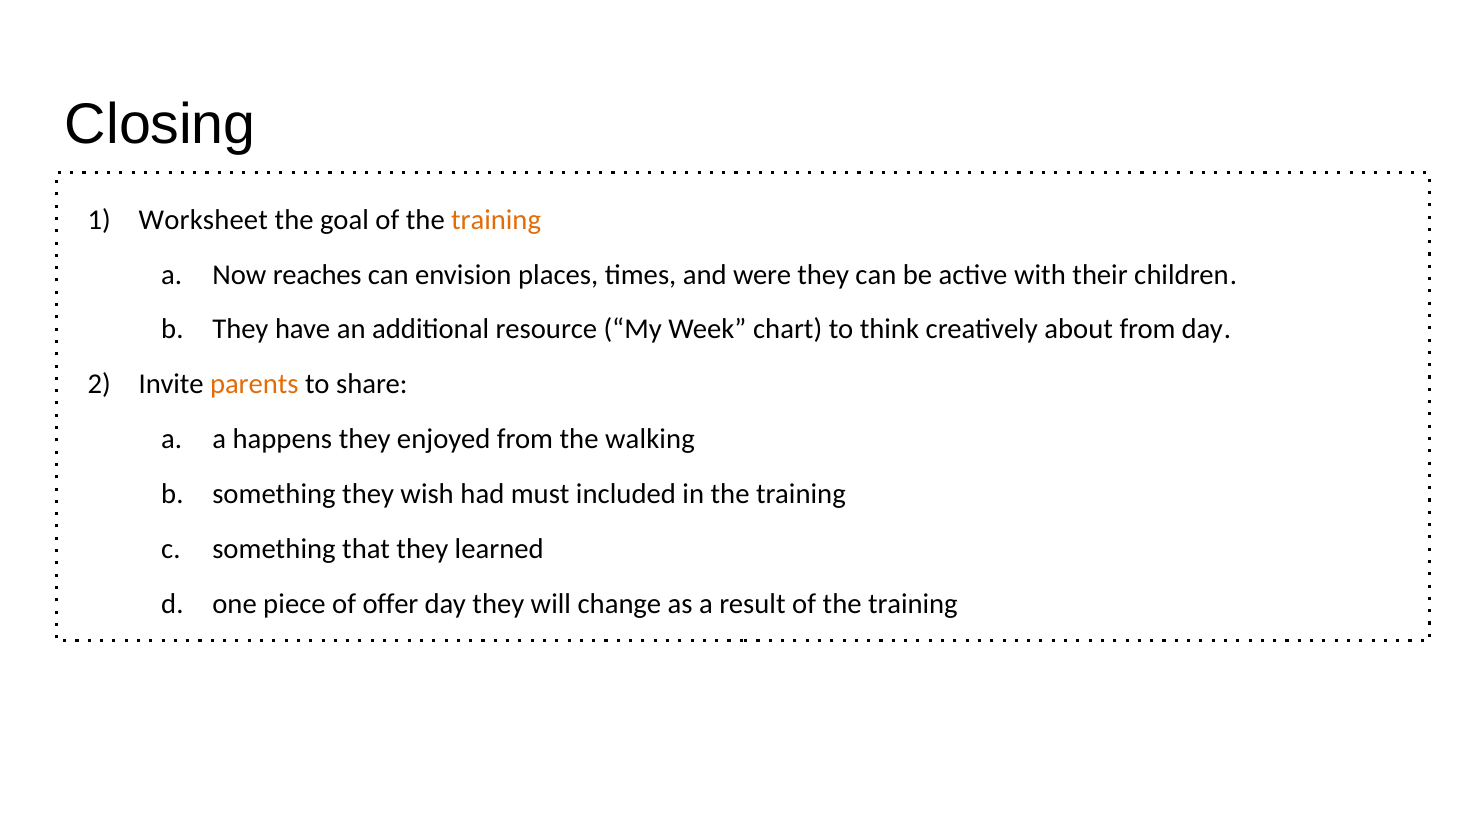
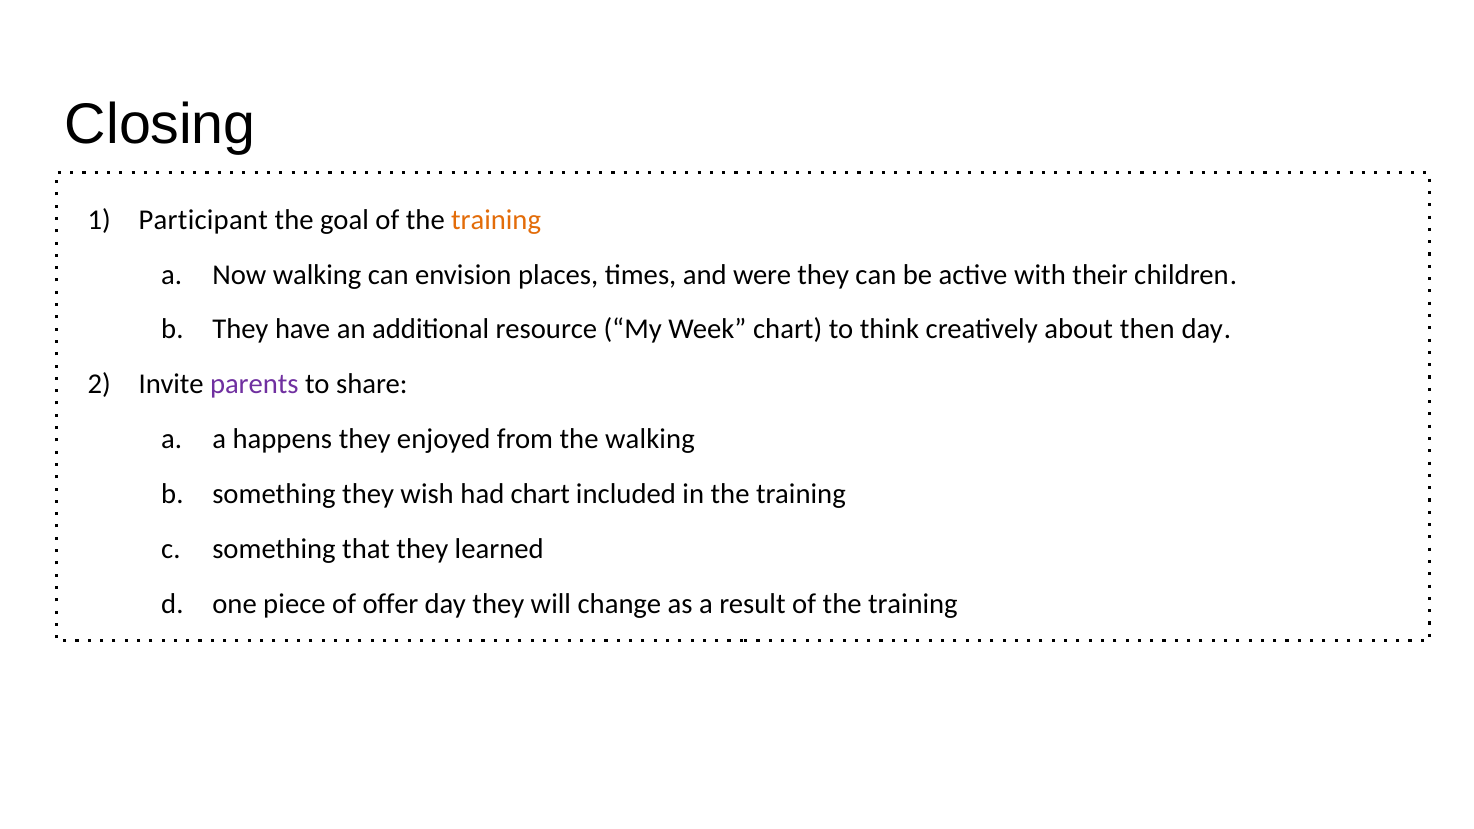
Worksheet: Worksheet -> Participant
Now reaches: reaches -> walking
about from: from -> then
parents colour: orange -> purple
had must: must -> chart
